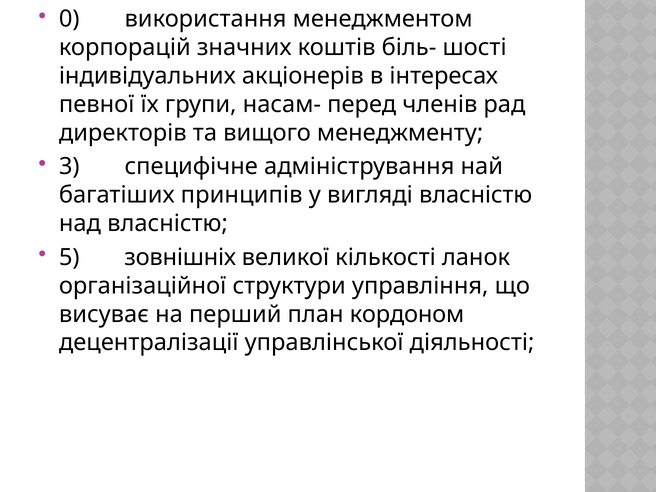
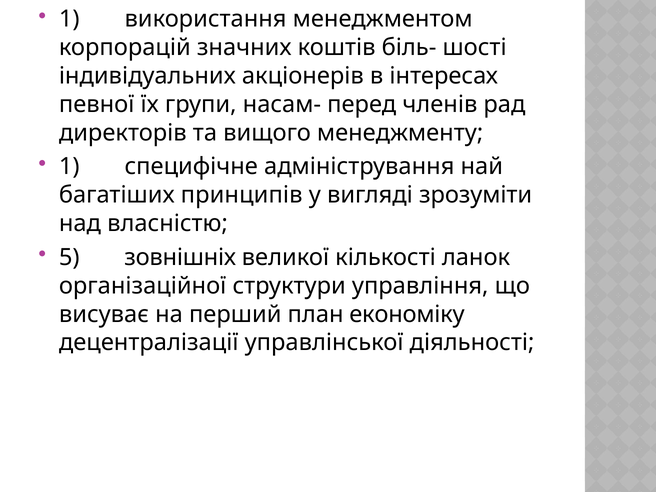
0 at (69, 19): 0 -> 1
3 at (69, 167): 3 -> 1
вигляді власністю: власністю -> зрозуміти
кордоном: кордоном -> економіку
